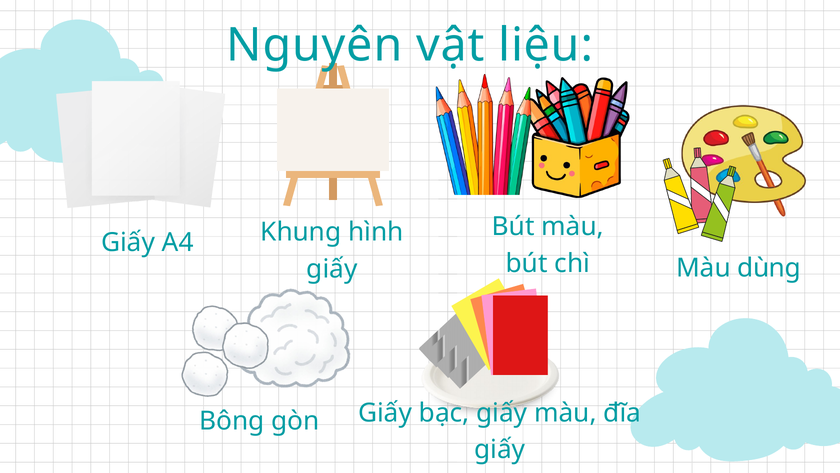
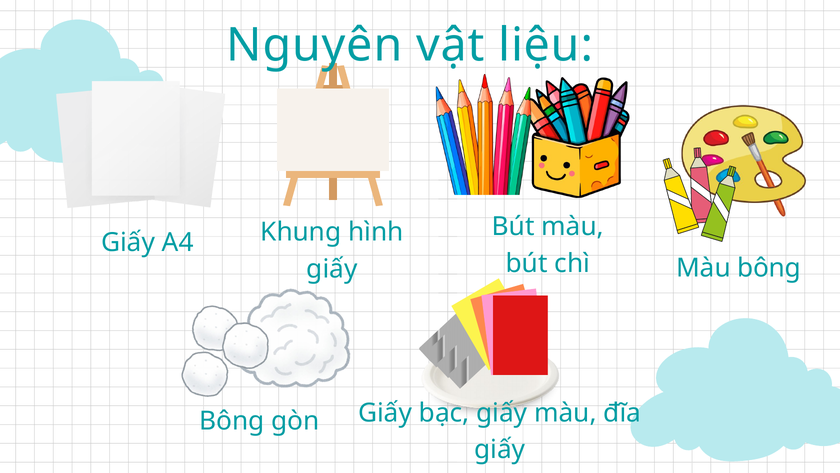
Màu dùng: dùng -> bông
